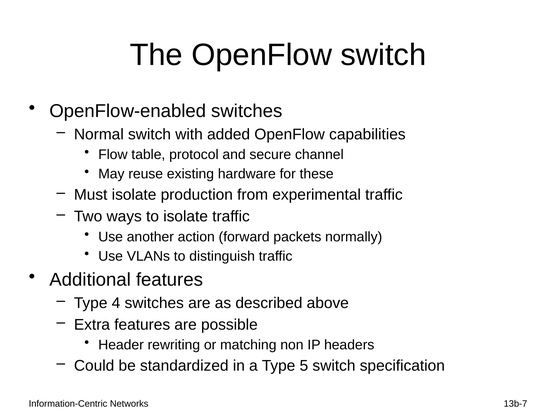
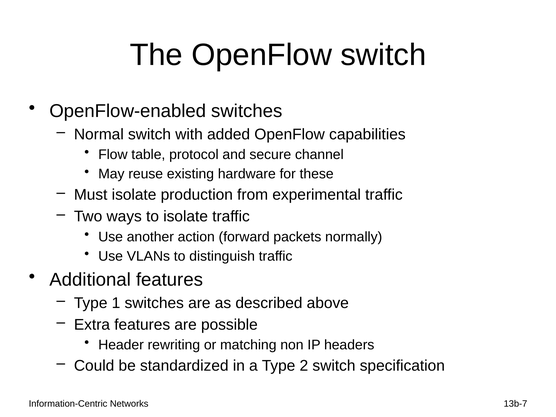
4: 4 -> 1
5: 5 -> 2
